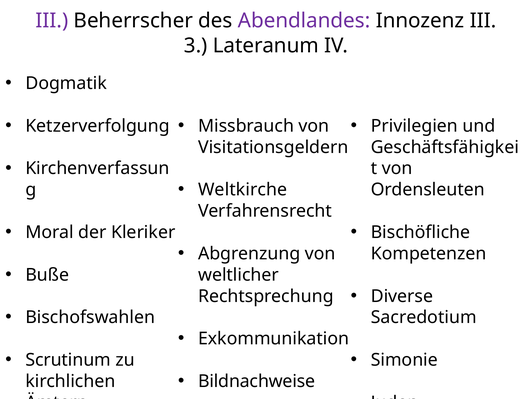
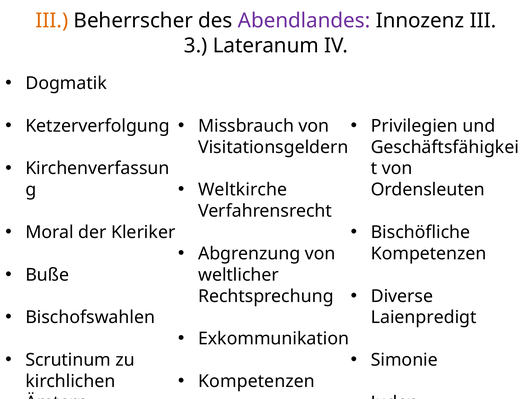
III at (52, 21) colour: purple -> orange
Sacredotium: Sacredotium -> Laienpredigt
Bildnachweise at (257, 381): Bildnachweise -> Kompetenzen
